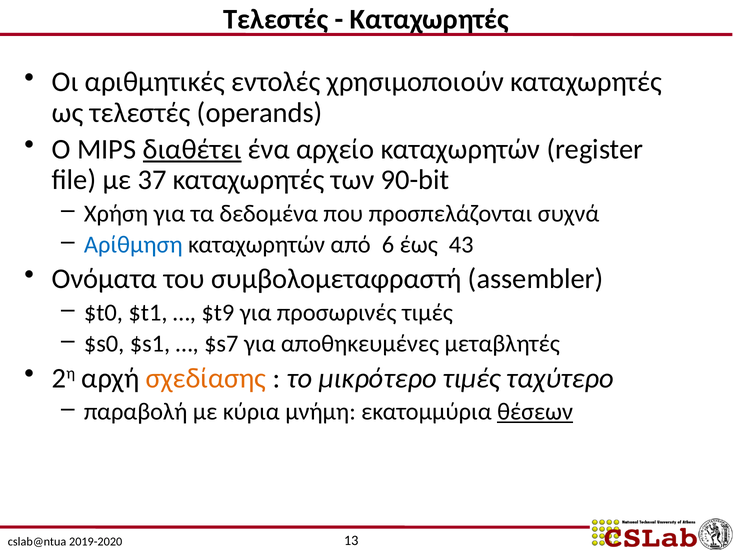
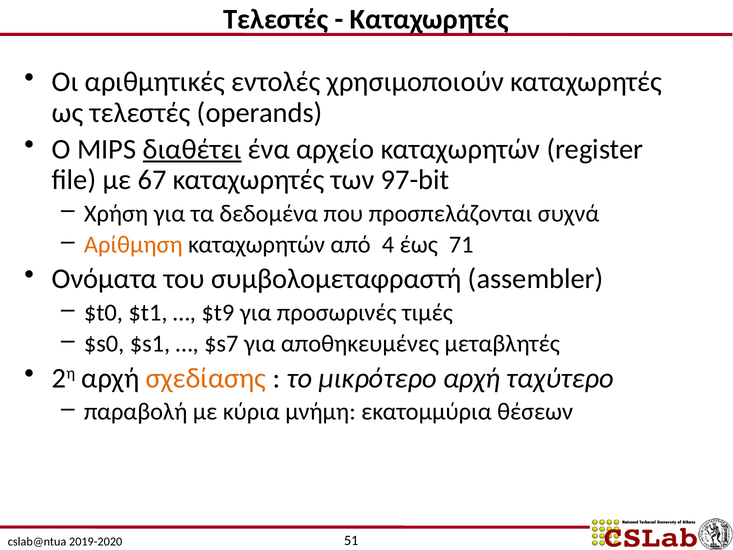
37: 37 -> 67
90-bit: 90-bit -> 97-bit
Αρίθμηση colour: blue -> orange
6: 6 -> 4
43: 43 -> 71
μικρότερο τιμές: τιμές -> αρχή
θέσεων underline: present -> none
13: 13 -> 51
